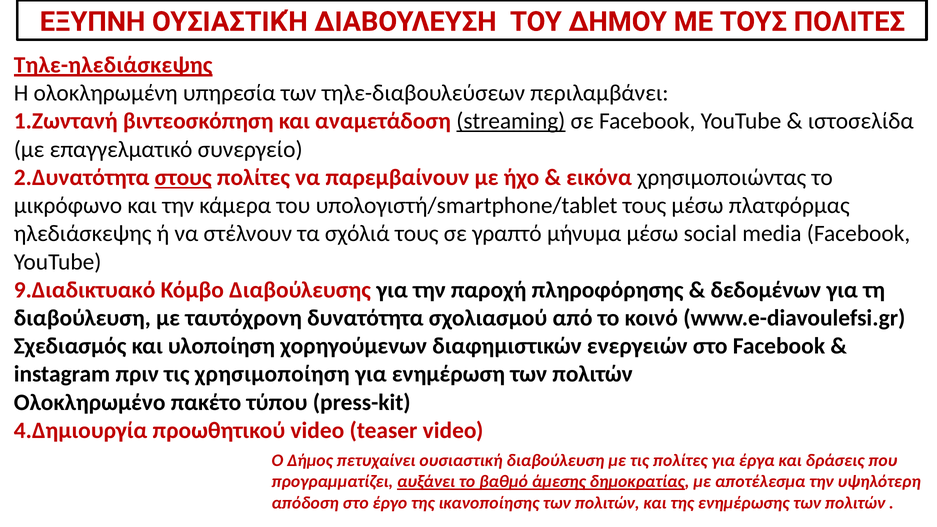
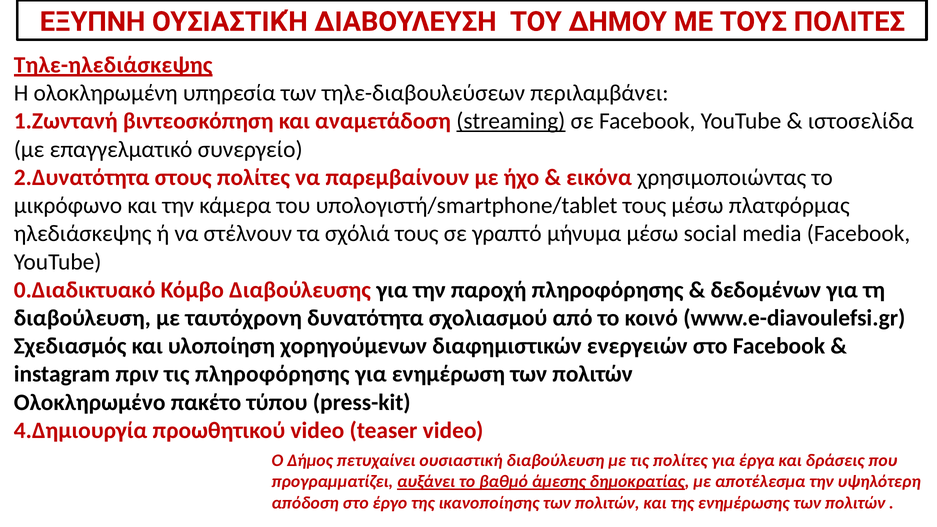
στους underline: present -> none
9.Διαδικτυακό: 9.Διαδικτυακό -> 0.Διαδικτυακό
τις χρησιμοποίηση: χρησιμοποίηση -> πληροφόρησης
